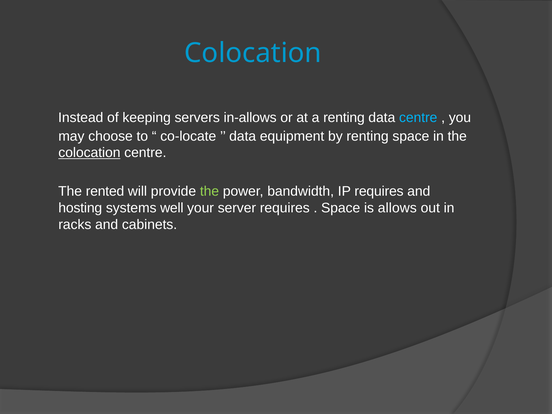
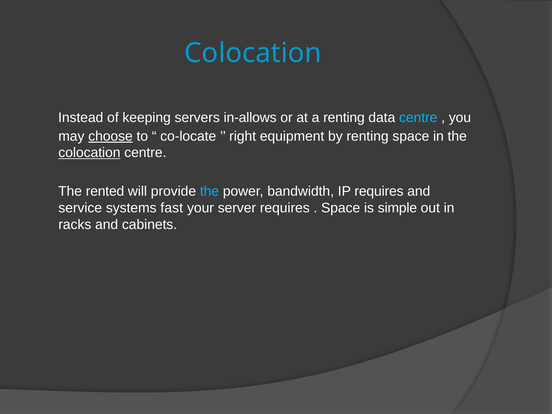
choose underline: none -> present
data at (243, 136): data -> right
the at (209, 191) colour: light green -> light blue
hosting: hosting -> service
well: well -> fast
allows: allows -> simple
